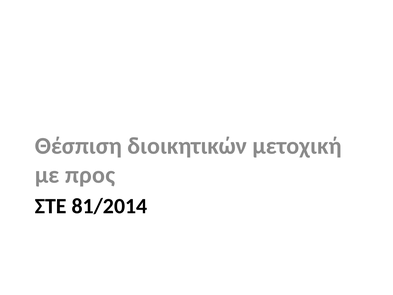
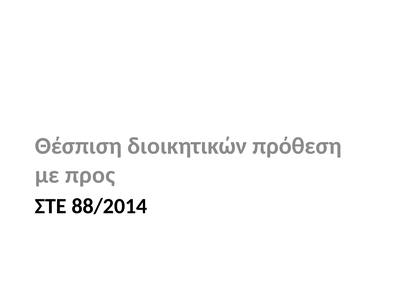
μετοχική: μετοχική -> πρόθεση
81/2014: 81/2014 -> 88/2014
